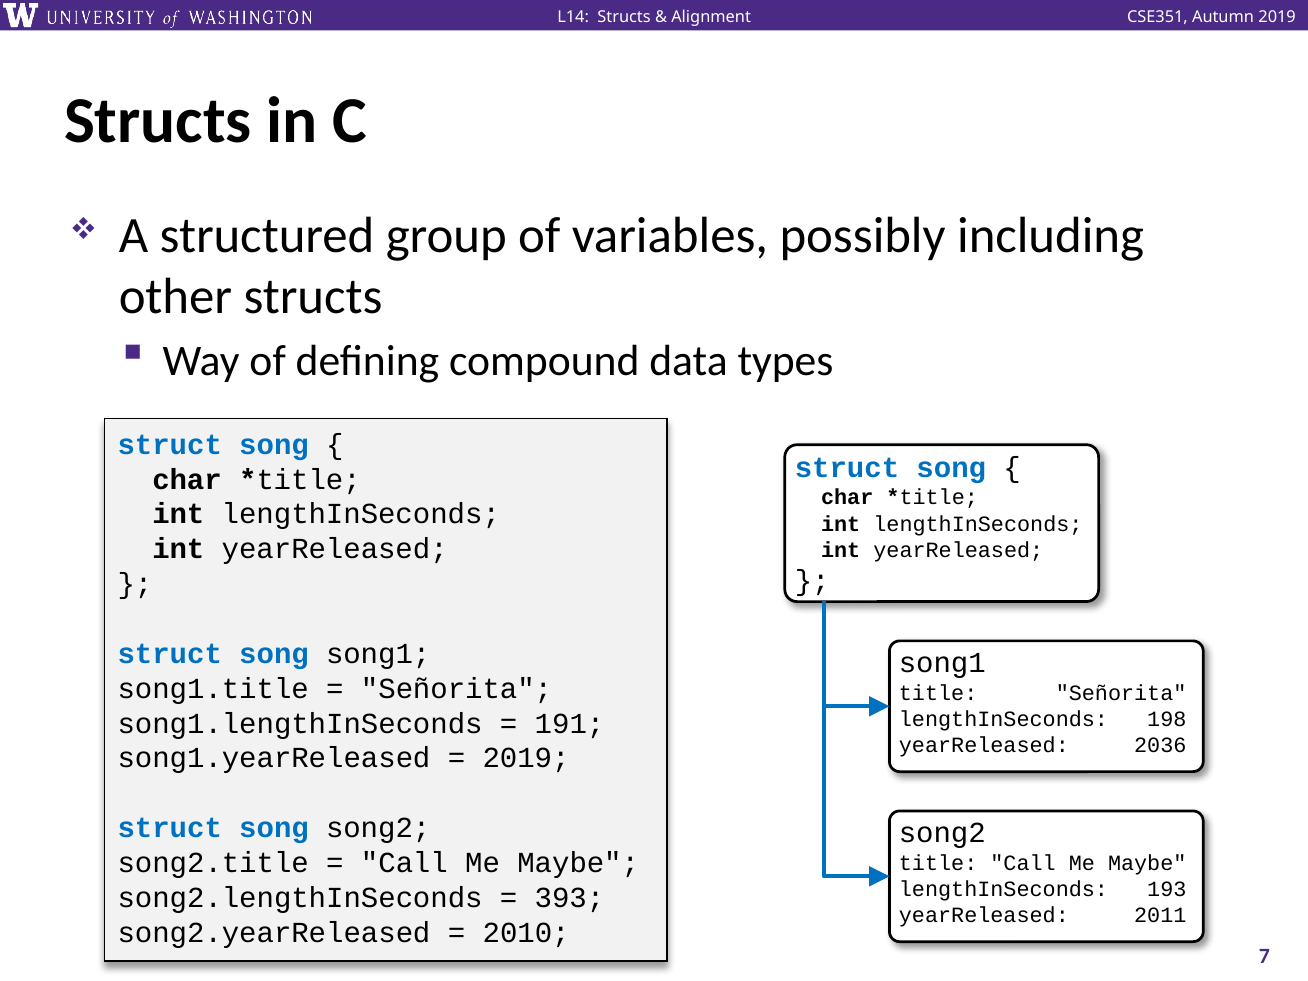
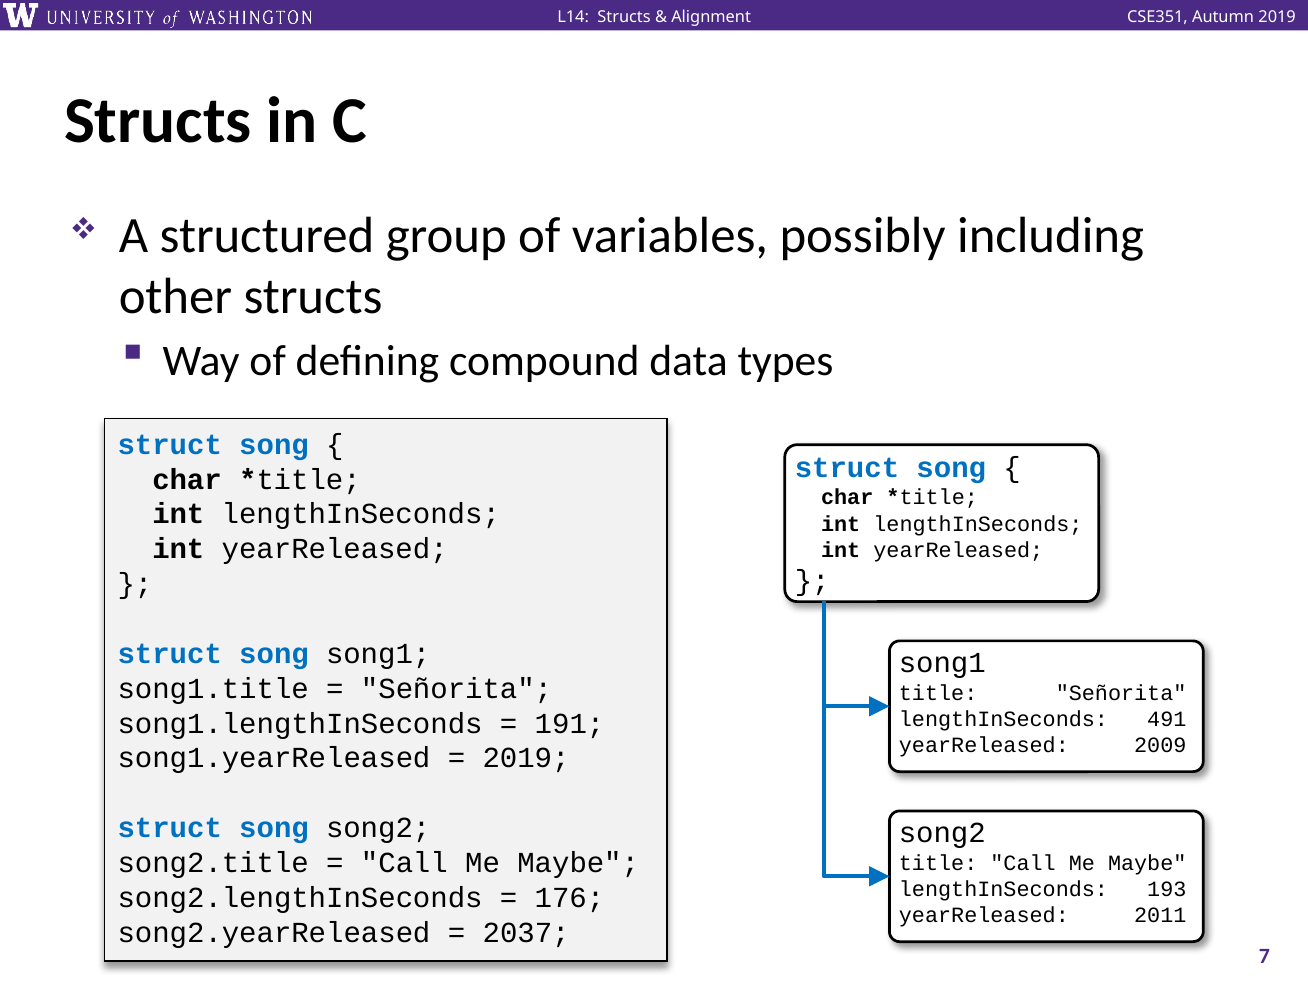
198: 198 -> 491
2036: 2036 -> 2009
393: 393 -> 176
2010: 2010 -> 2037
